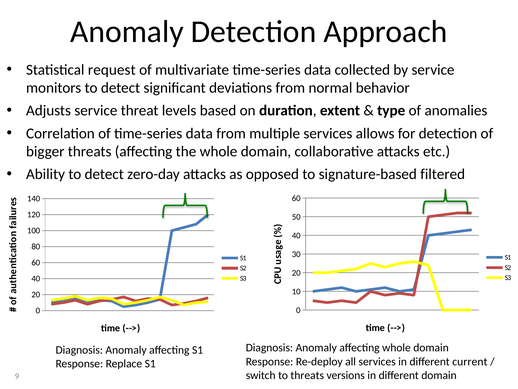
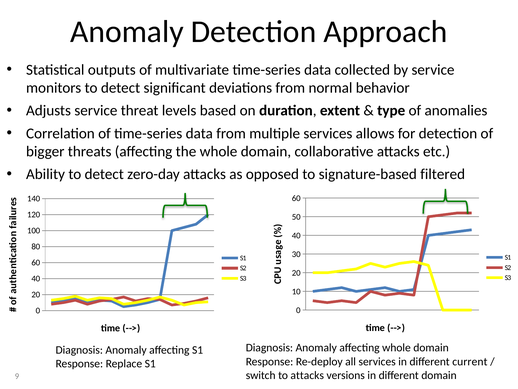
request: request -> outputs
to threats: threats -> attacks
